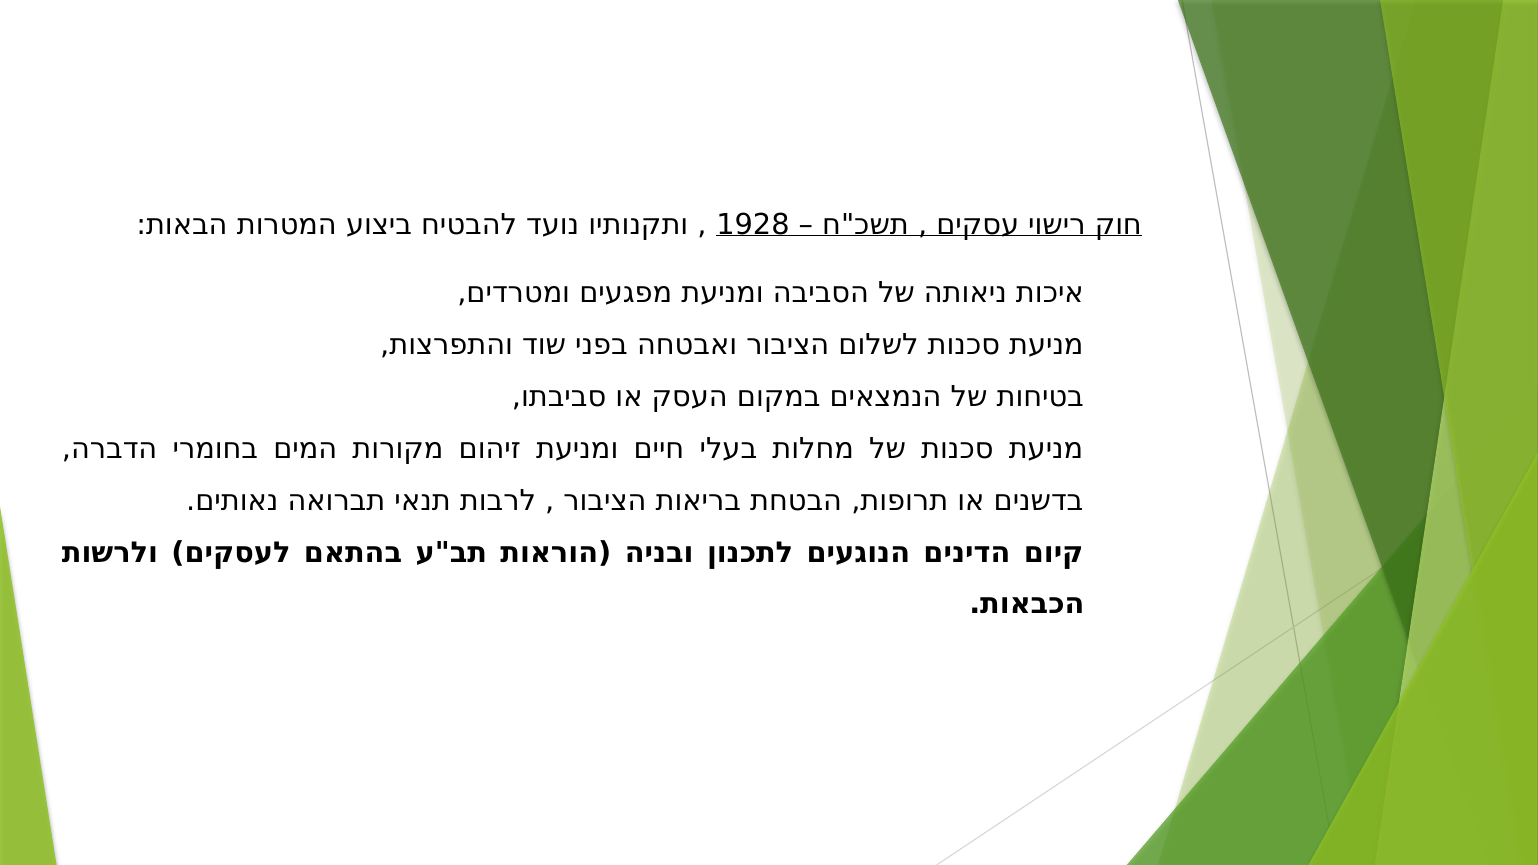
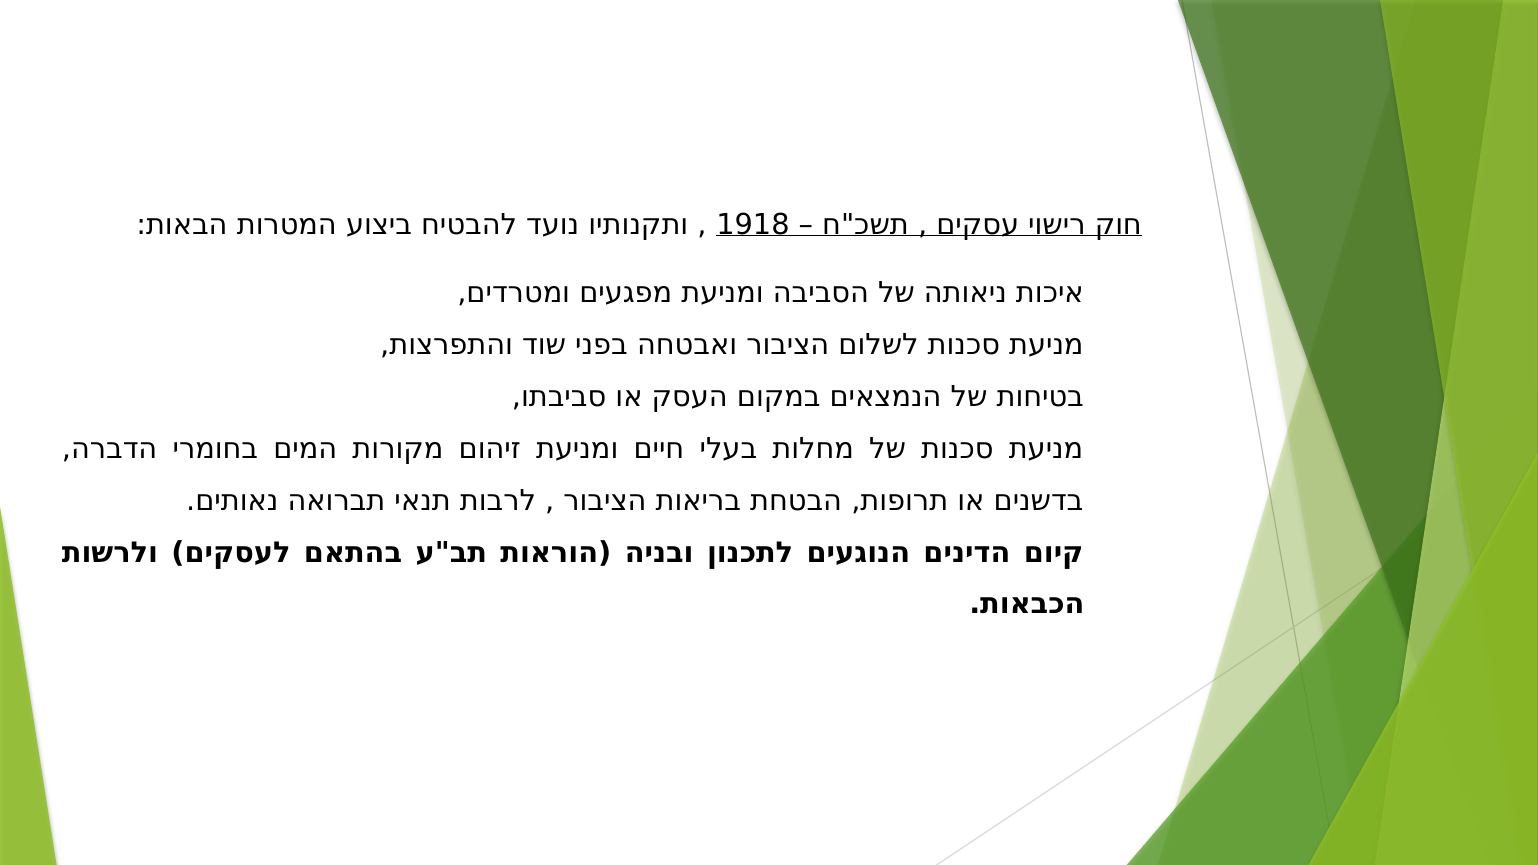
1928: 1928 -> 1918
